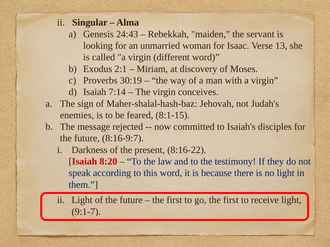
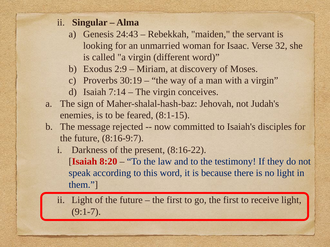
13: 13 -> 32
2:1: 2:1 -> 2:9
